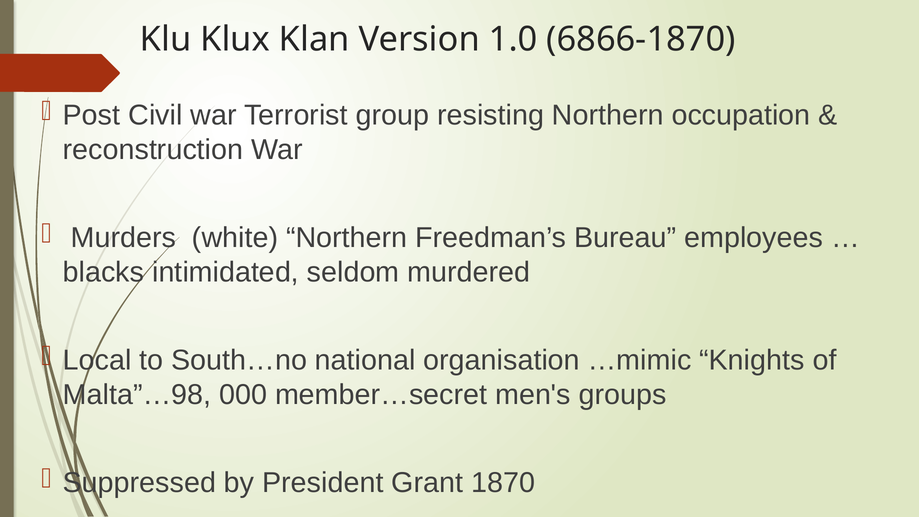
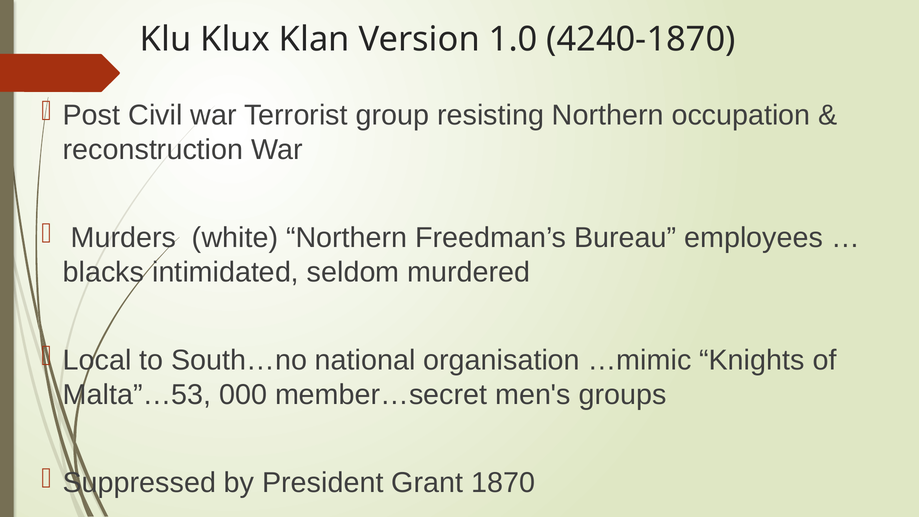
6866-1870: 6866-1870 -> 4240-1870
Malta”…98: Malta”…98 -> Malta”…53
